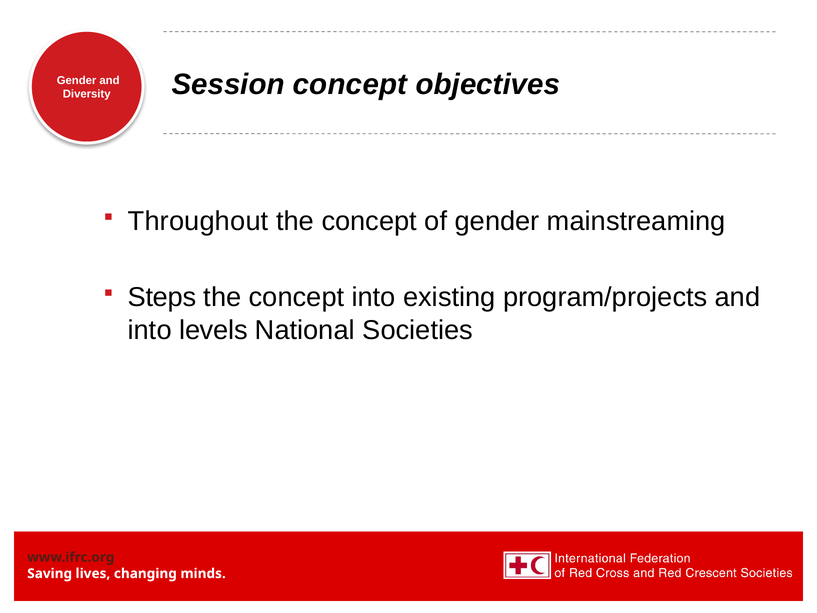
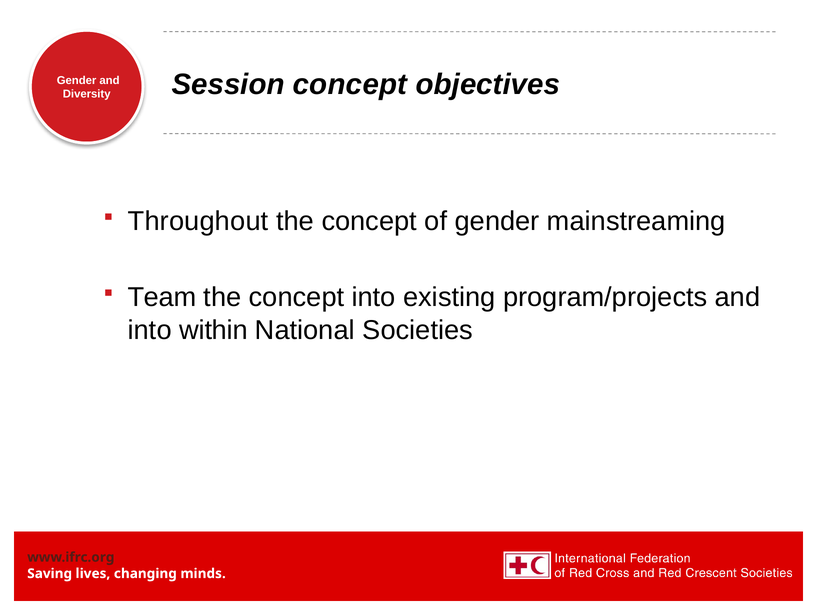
Steps: Steps -> Team
levels: levels -> within
